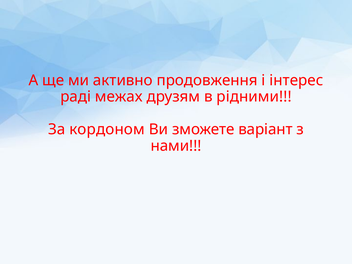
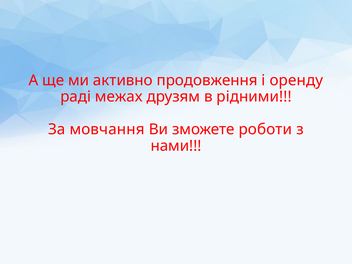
інтерес: інтерес -> оренду
кордоном: кордоном -> мовчання
варіант: варіант -> роботи
